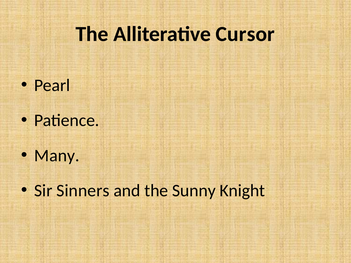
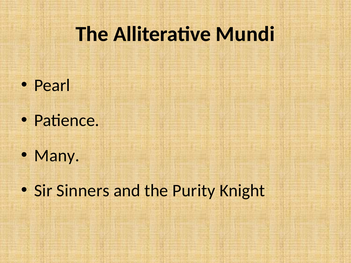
Cursor: Cursor -> Mundi
Sunny: Sunny -> Purity
